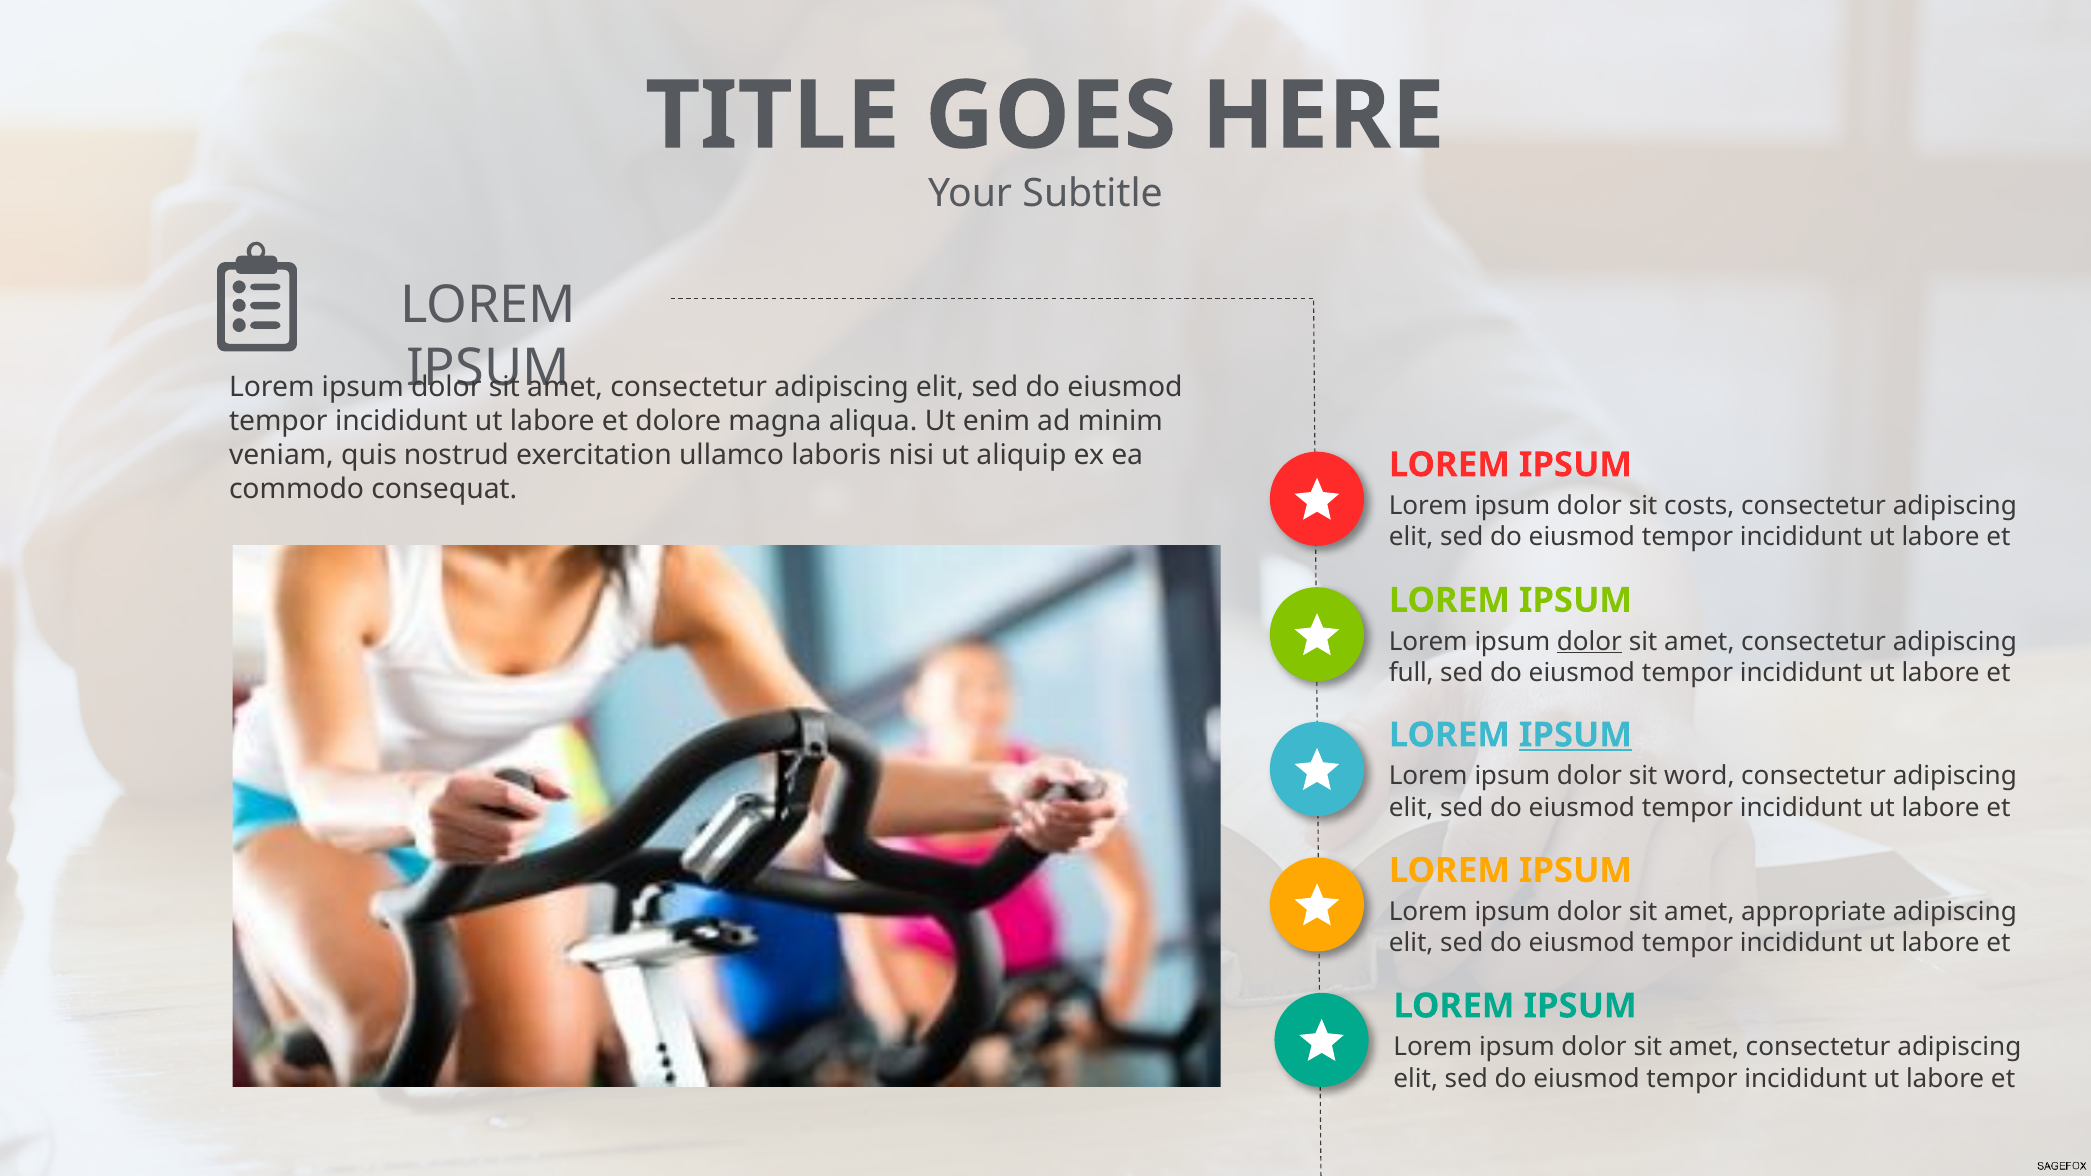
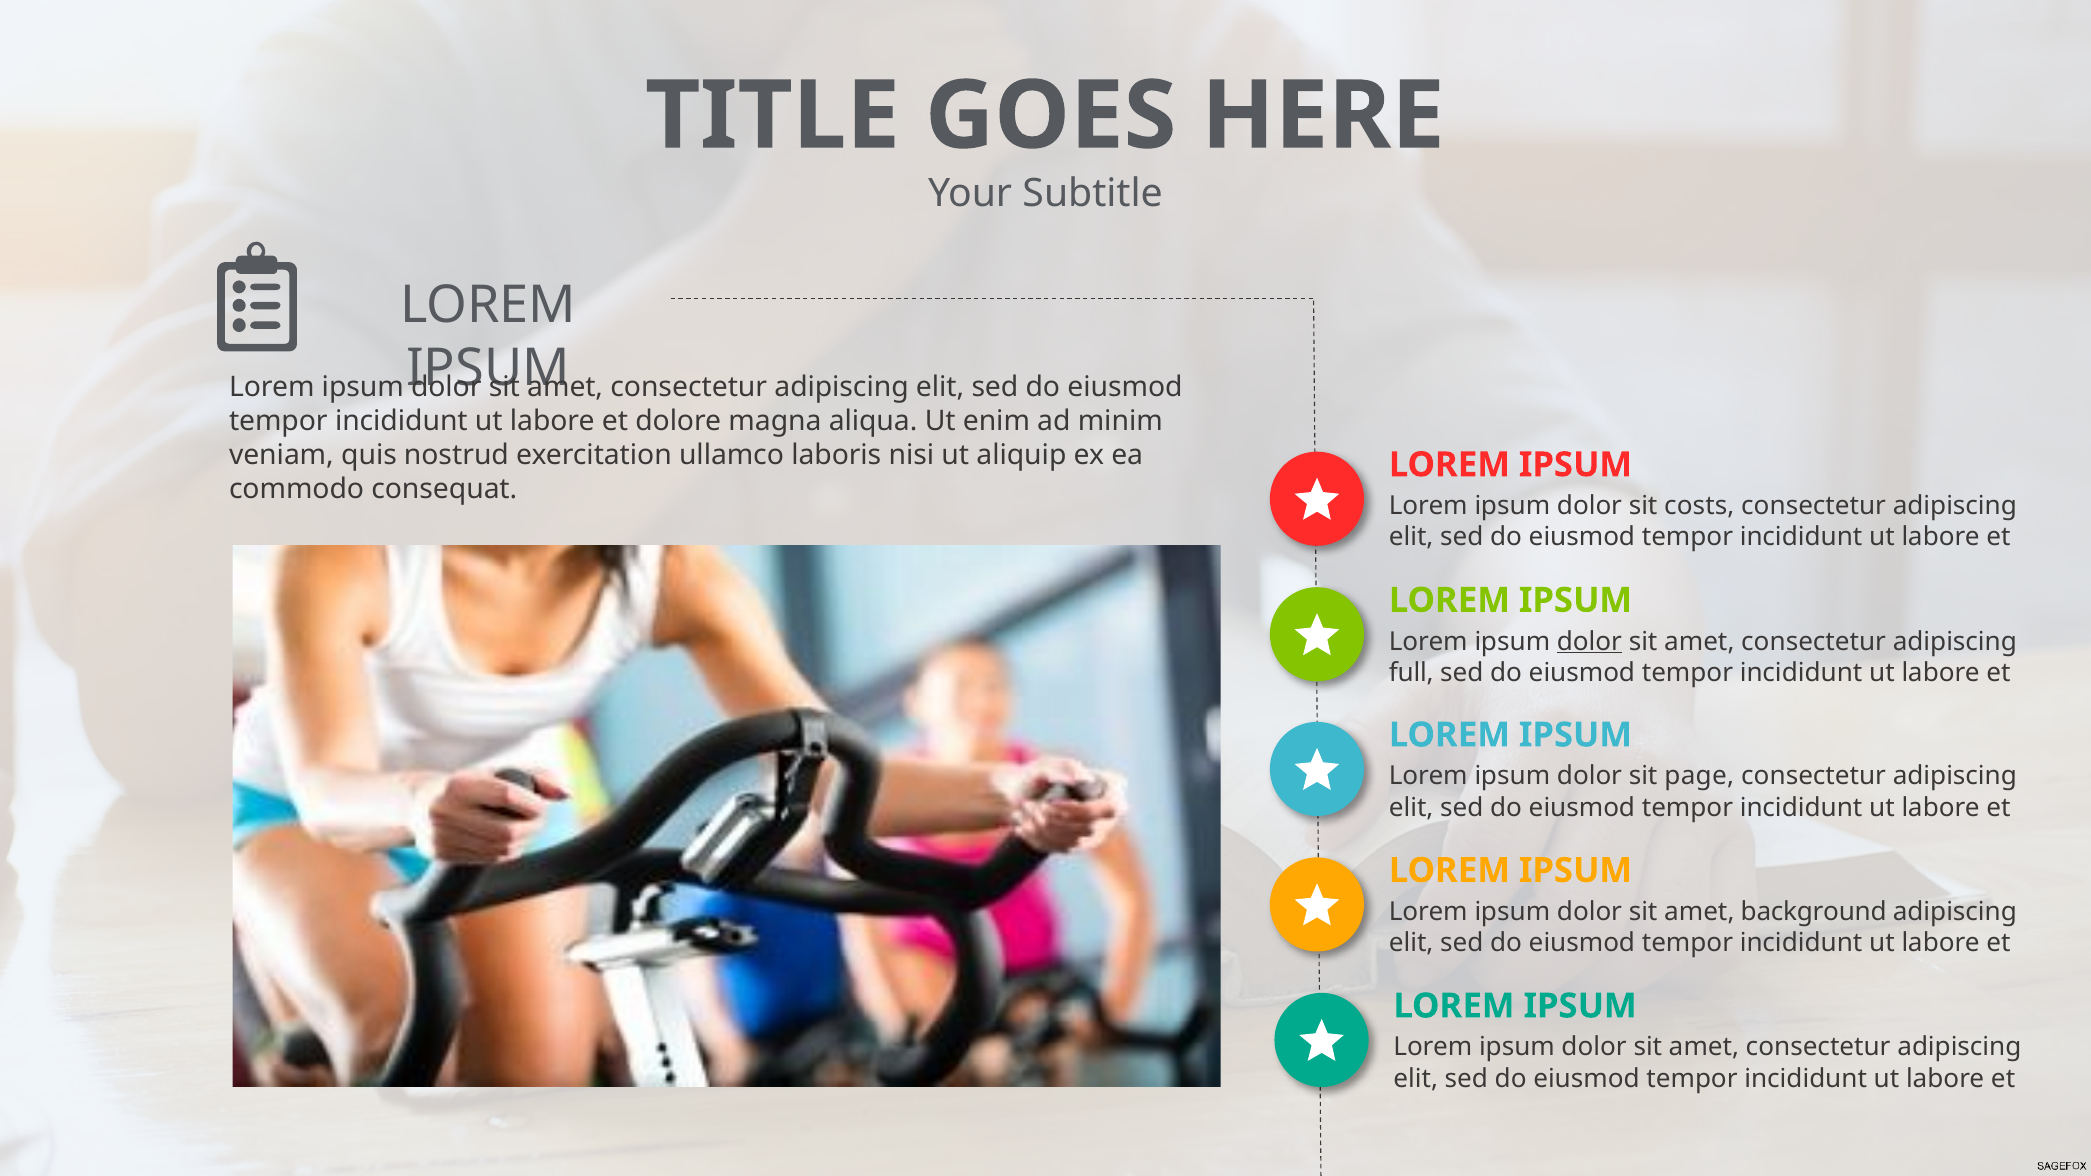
IPSUM at (1575, 735) underline: present -> none
word: word -> page
appropriate: appropriate -> background
